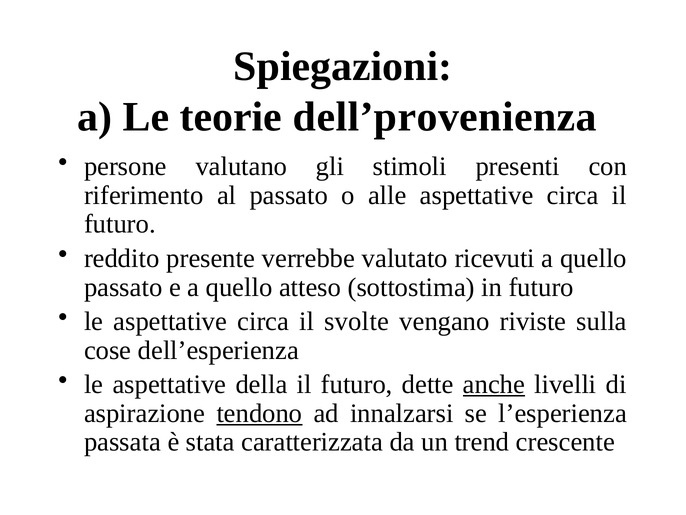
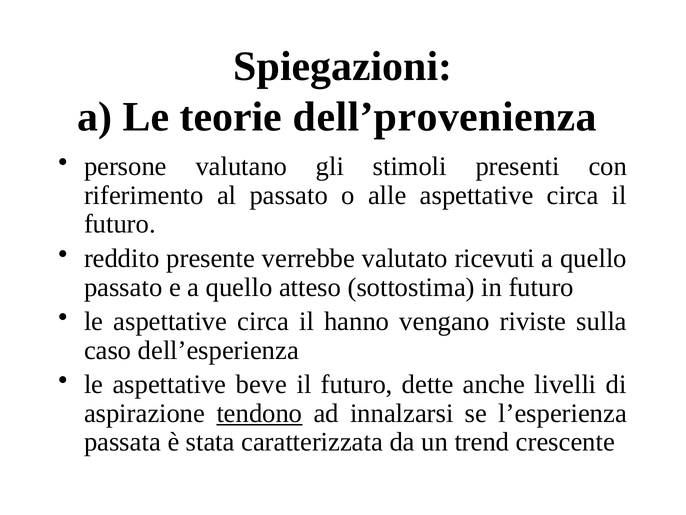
svolte: svolte -> hanno
cose: cose -> caso
della: della -> beve
anche underline: present -> none
